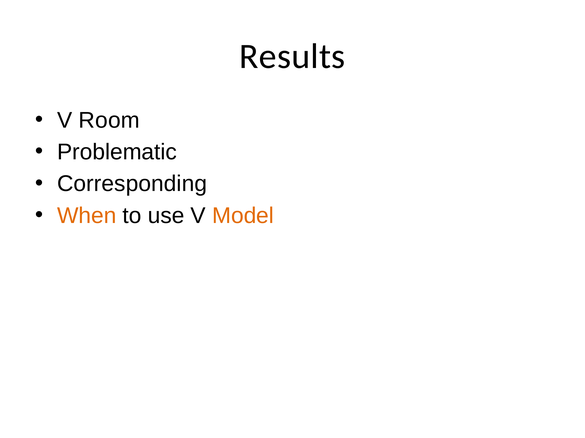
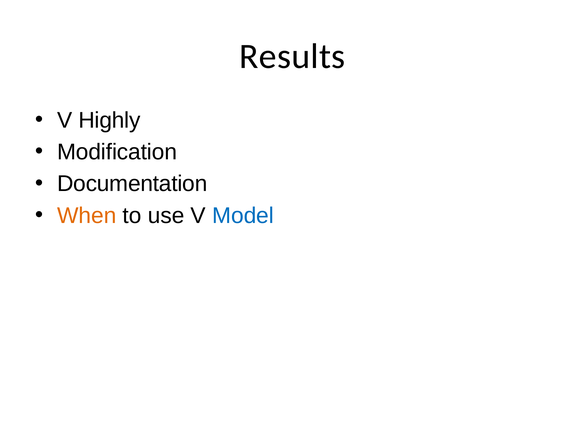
Room: Room -> Highly
Problematic: Problematic -> Modification
Corresponding: Corresponding -> Documentation
Model colour: orange -> blue
